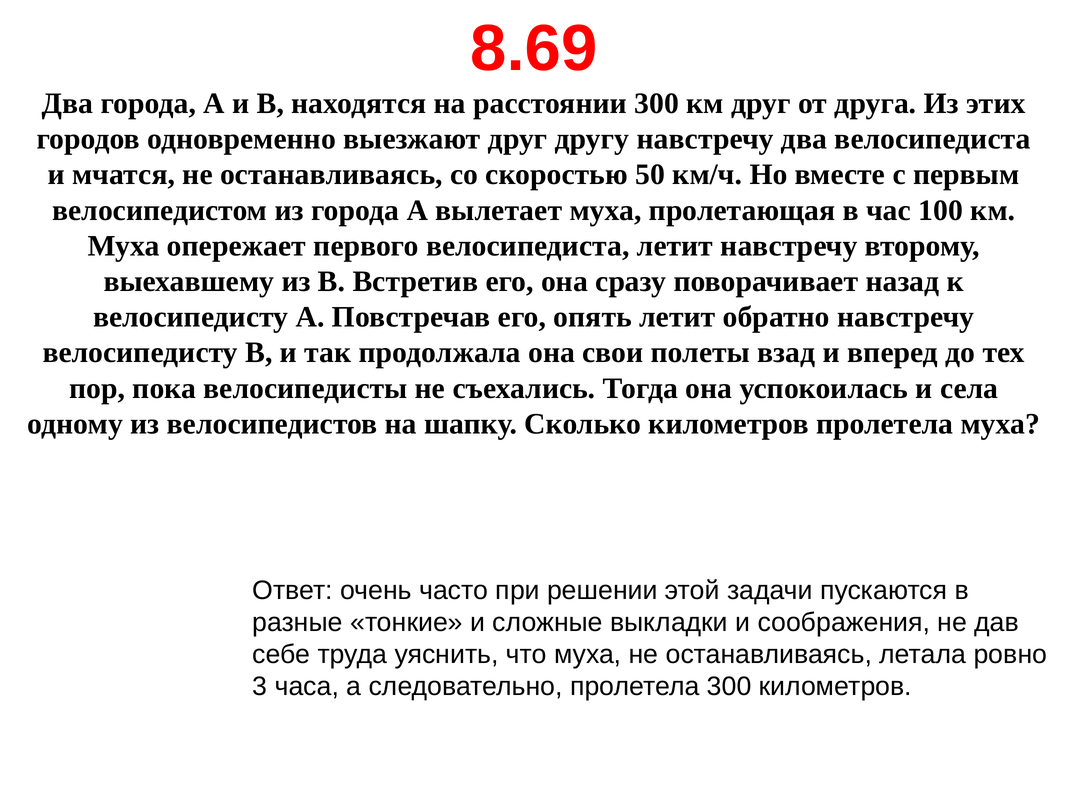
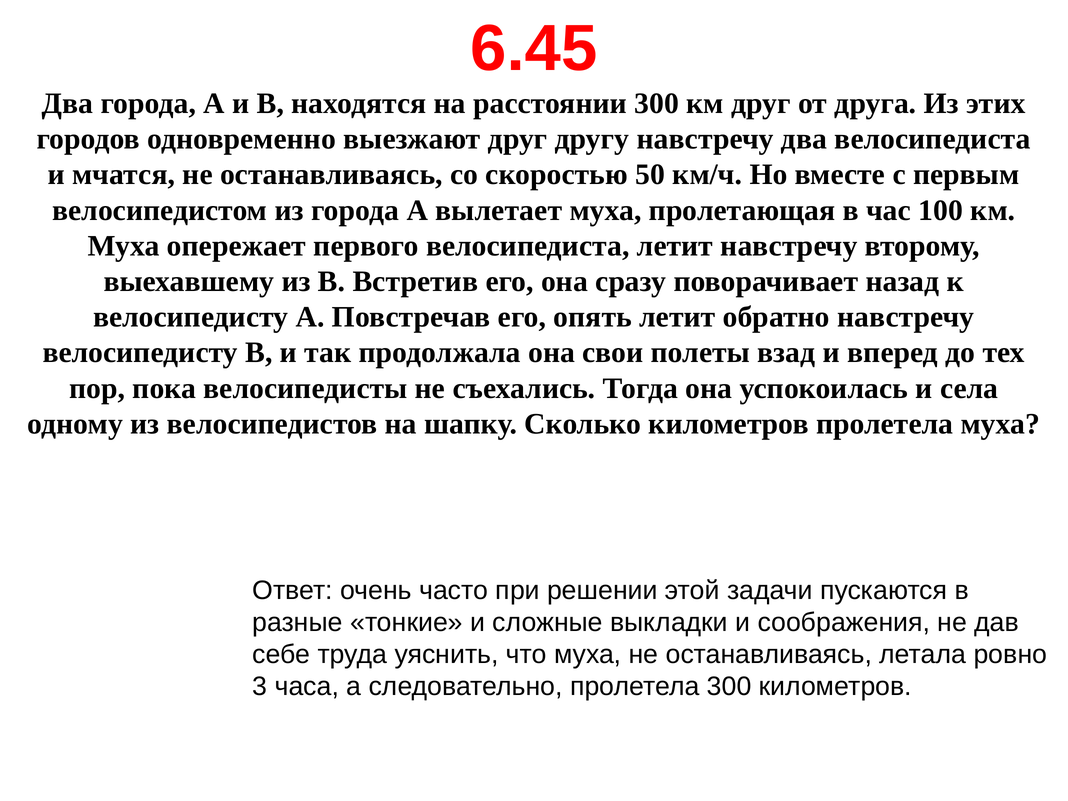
8.69: 8.69 -> 6.45
